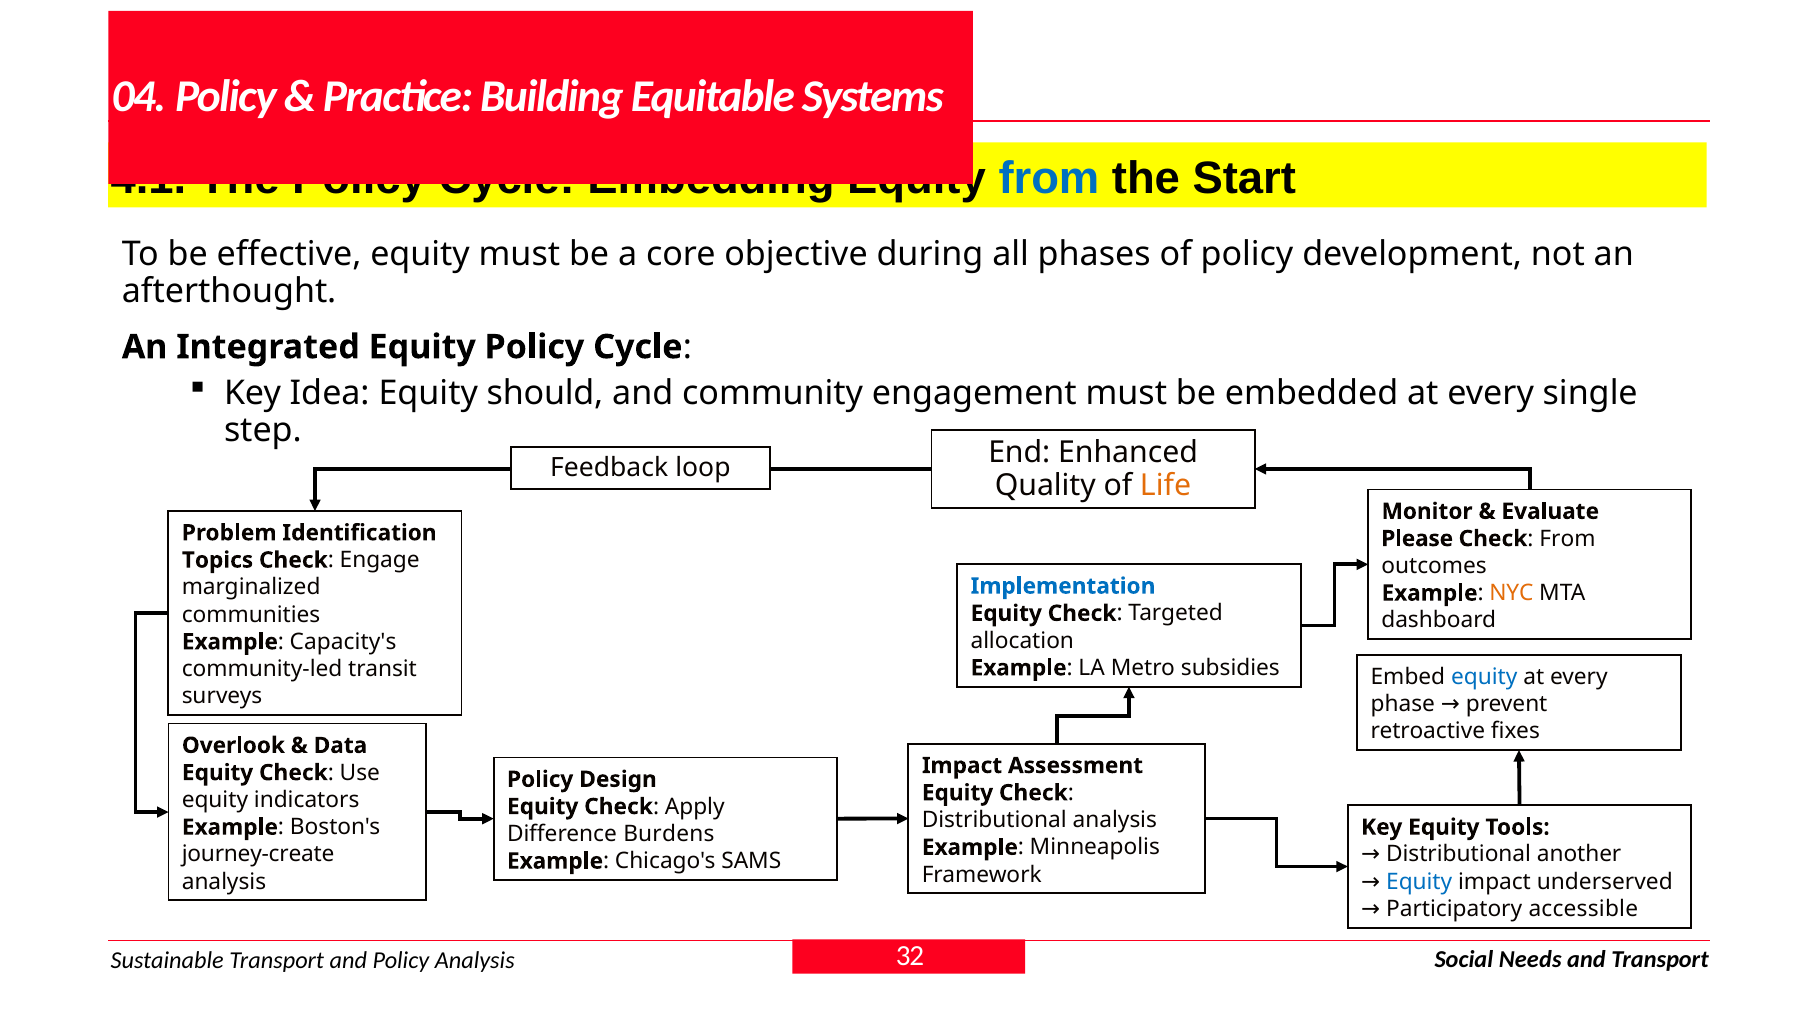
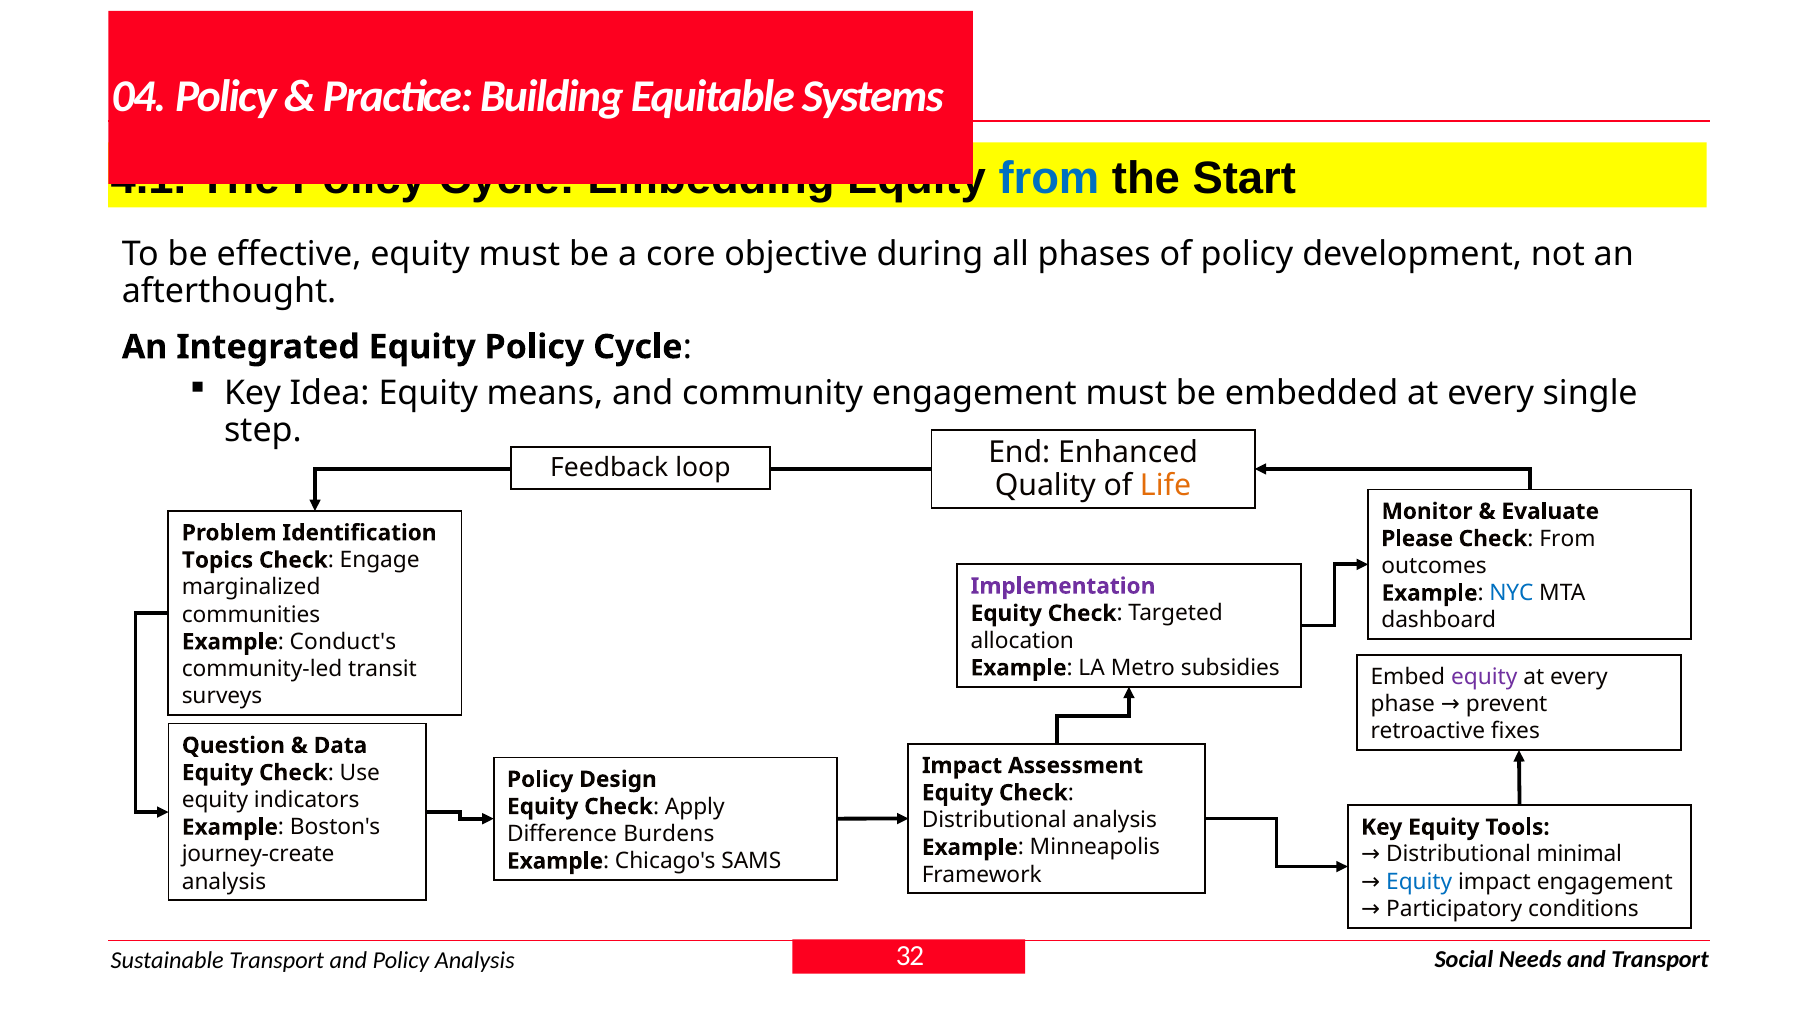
should: should -> means
Implementation colour: blue -> purple
NYC colour: orange -> blue
Capacity's: Capacity's -> Conduct's
equity at (1484, 677) colour: blue -> purple
Overlook: Overlook -> Question
another: another -> minimal
impact underserved: underserved -> engagement
accessible: accessible -> conditions
